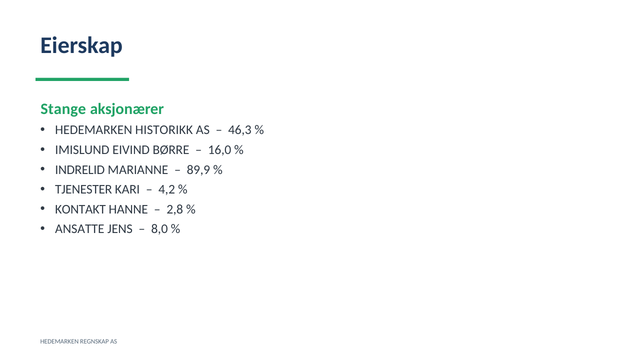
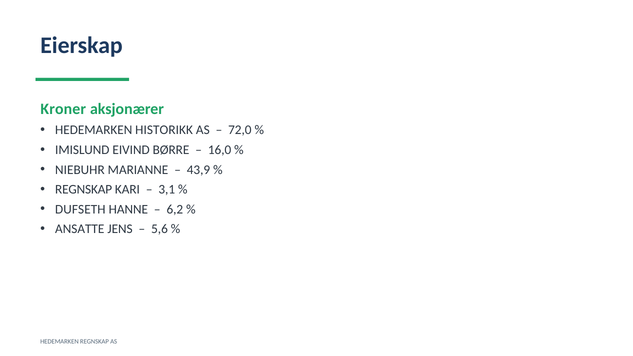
Stange: Stange -> Kroner
46,3: 46,3 -> 72,0
INDRELID: INDRELID -> NIEBUHR
89,9: 89,9 -> 43,9
TJENESTER at (84, 190): TJENESTER -> REGNSKAP
4,2: 4,2 -> 3,1
KONTAKT: KONTAKT -> DUFSETH
2,8: 2,8 -> 6,2
8,0: 8,0 -> 5,6
